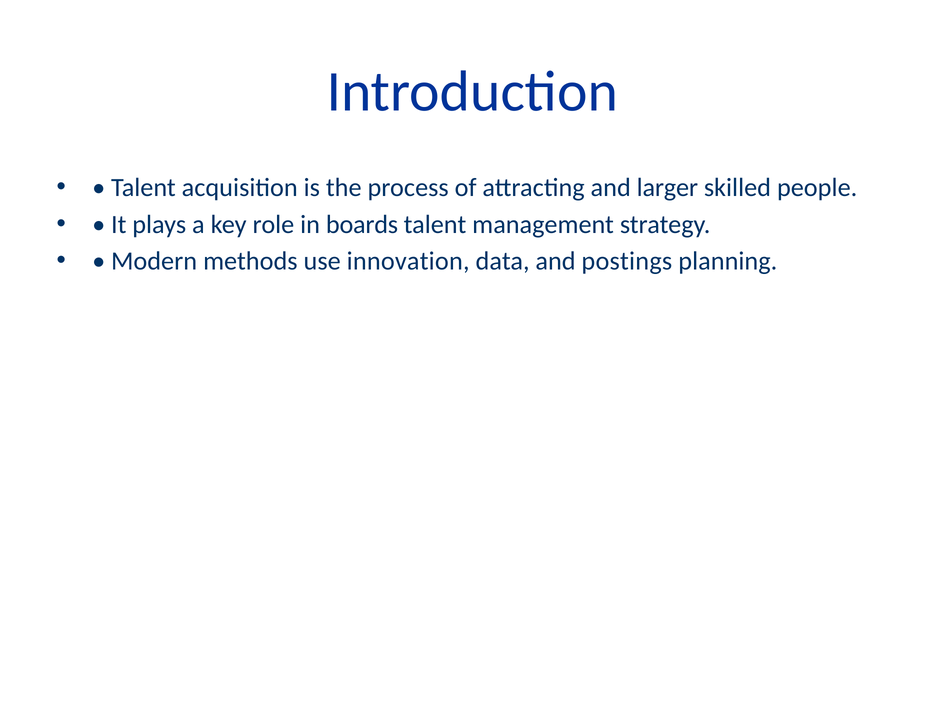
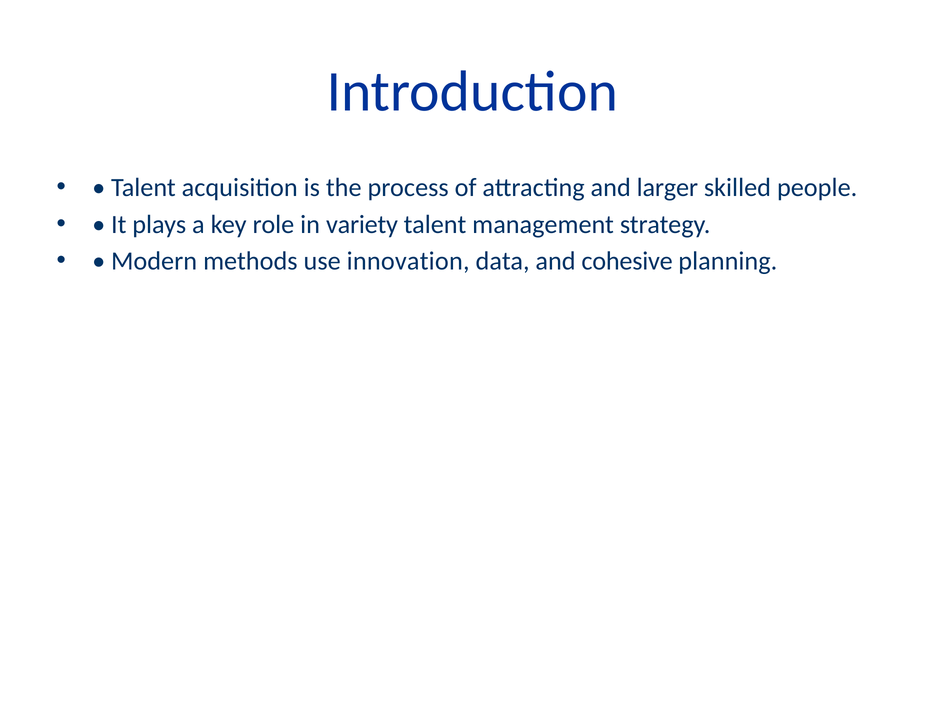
boards: boards -> variety
postings: postings -> cohesive
